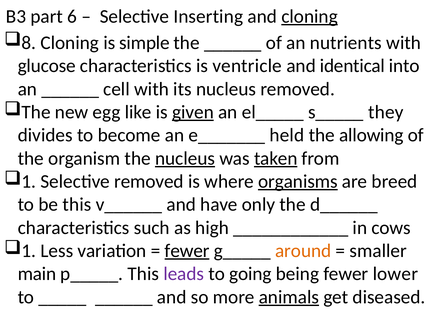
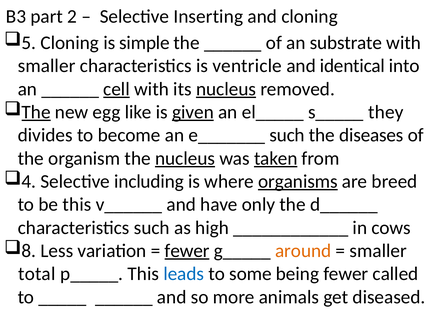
6: 6 -> 2
cloning at (310, 16) underline: present -> none
8: 8 -> 5
nutrients: nutrients -> substrate
glucose at (47, 66): glucose -> smaller
cell underline: none -> present
nucleus at (226, 89) underline: none -> present
The at (36, 112) underline: none -> present
e_______ held: held -> such
allowing: allowing -> diseases
1 at (29, 181): 1 -> 4
Selective removed: removed -> including
1 at (29, 251): 1 -> 8
main: main -> total
leads colour: purple -> blue
going: going -> some
lower: lower -> called
animals underline: present -> none
